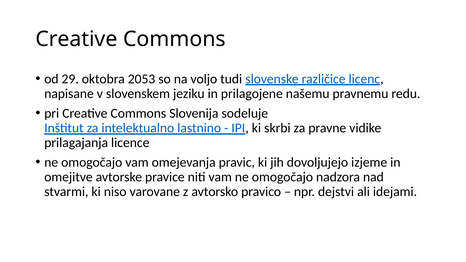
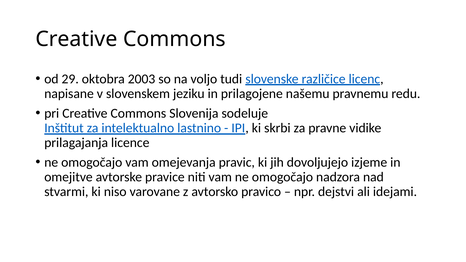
2053: 2053 -> 2003
